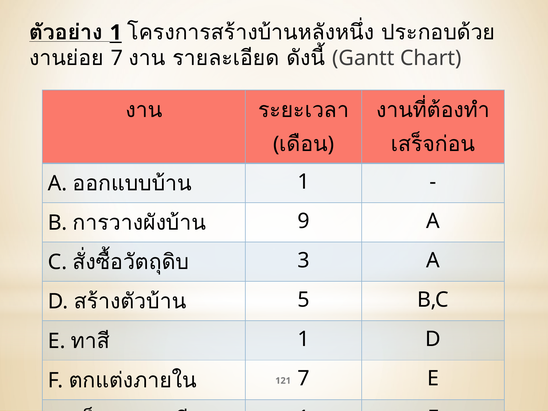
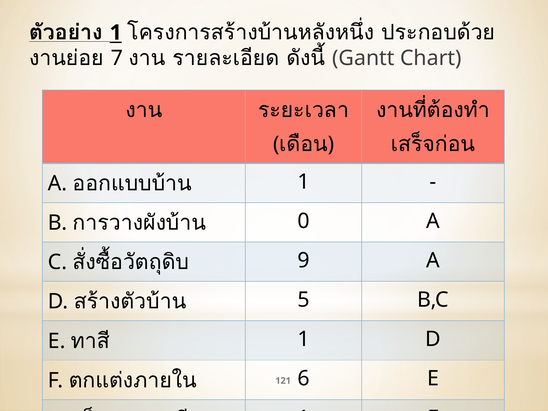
9: 9 -> 0
3: 3 -> 9
7 at (304, 379): 7 -> 6
